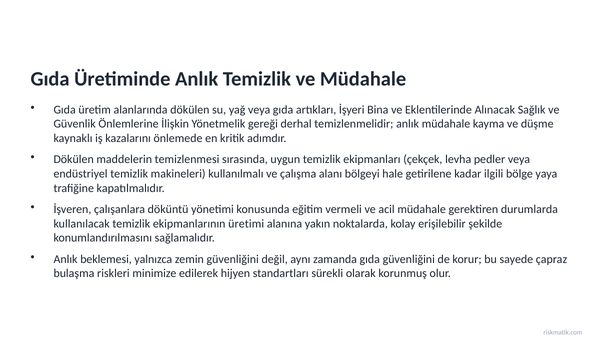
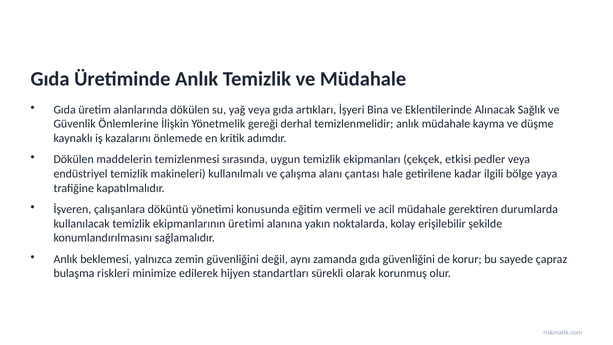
levha: levha -> etkisi
bölgeyi: bölgeyi -> çantası
